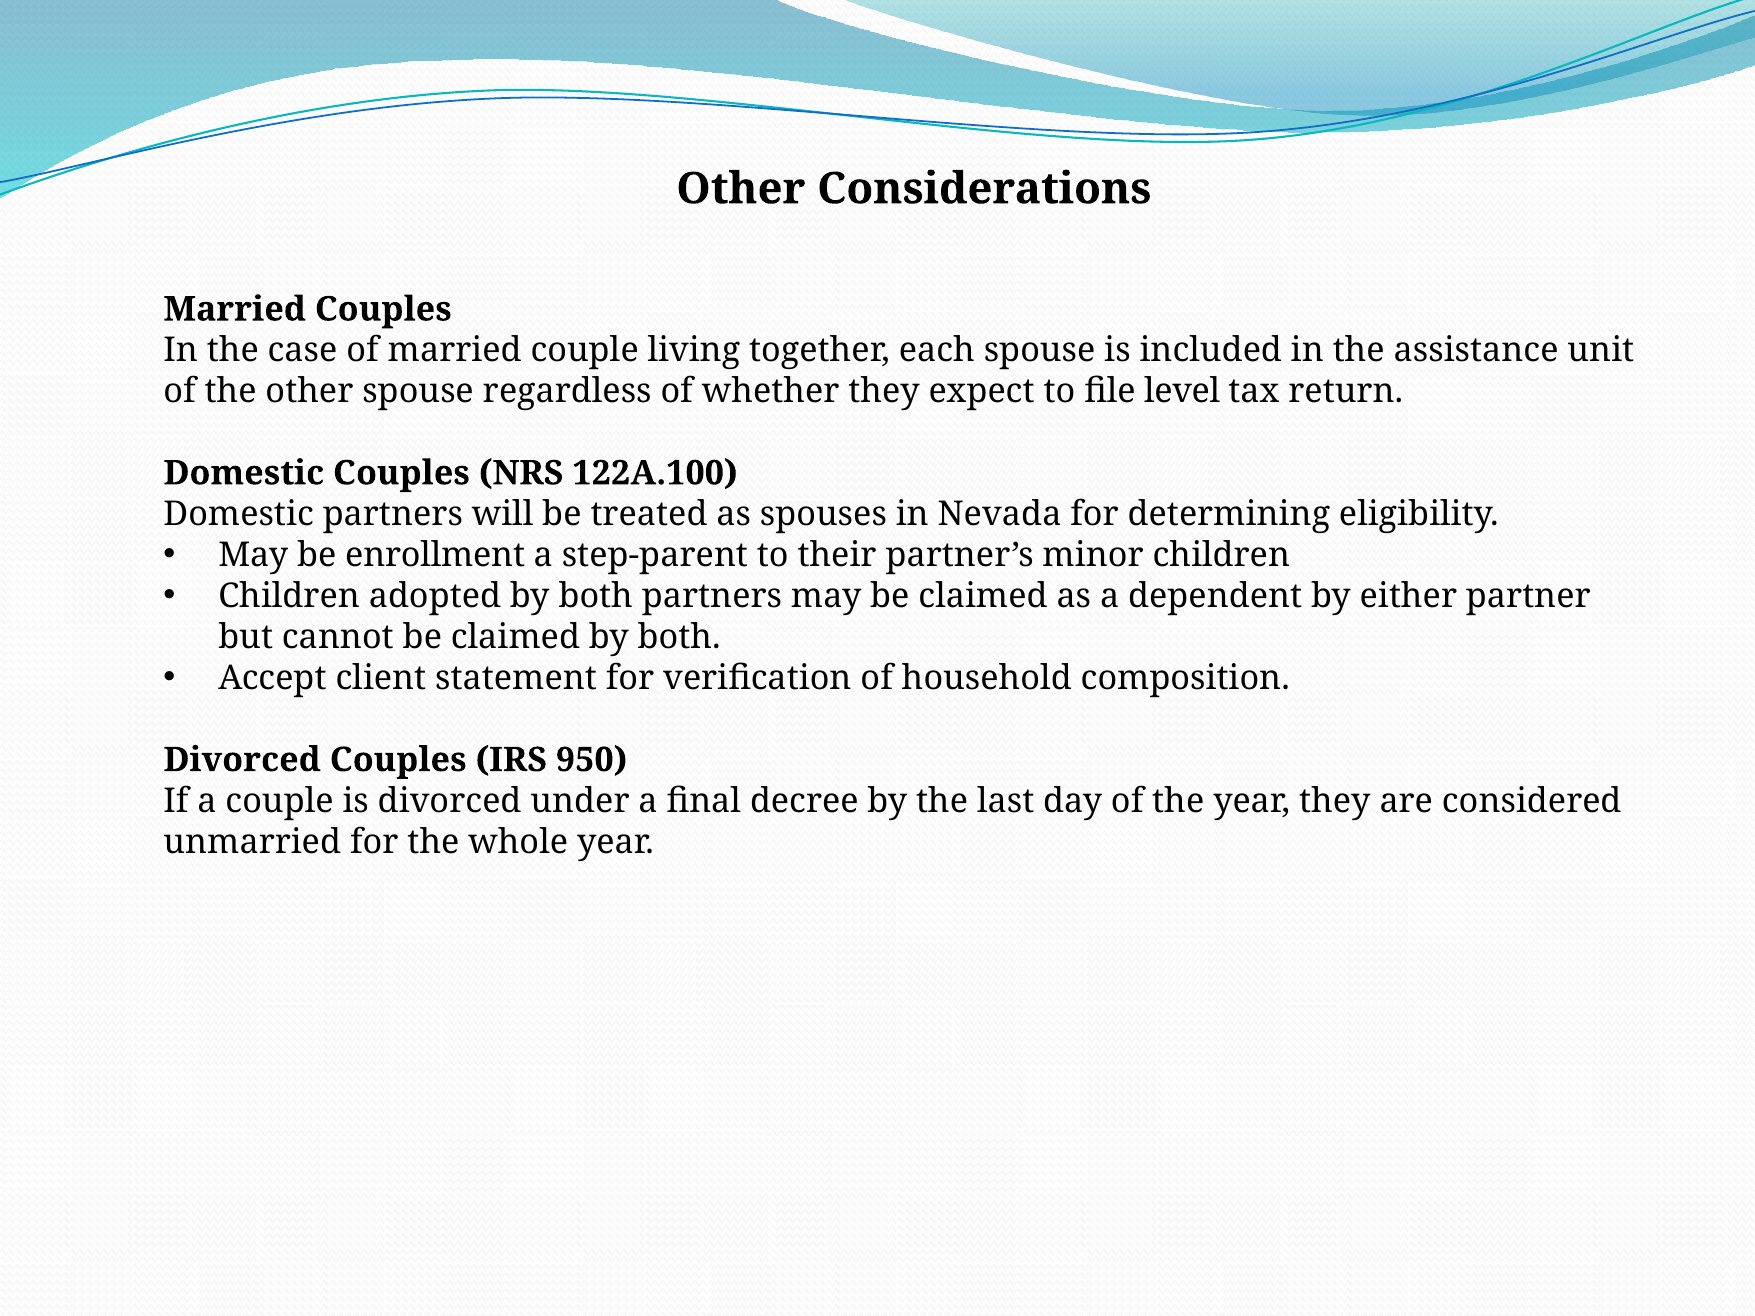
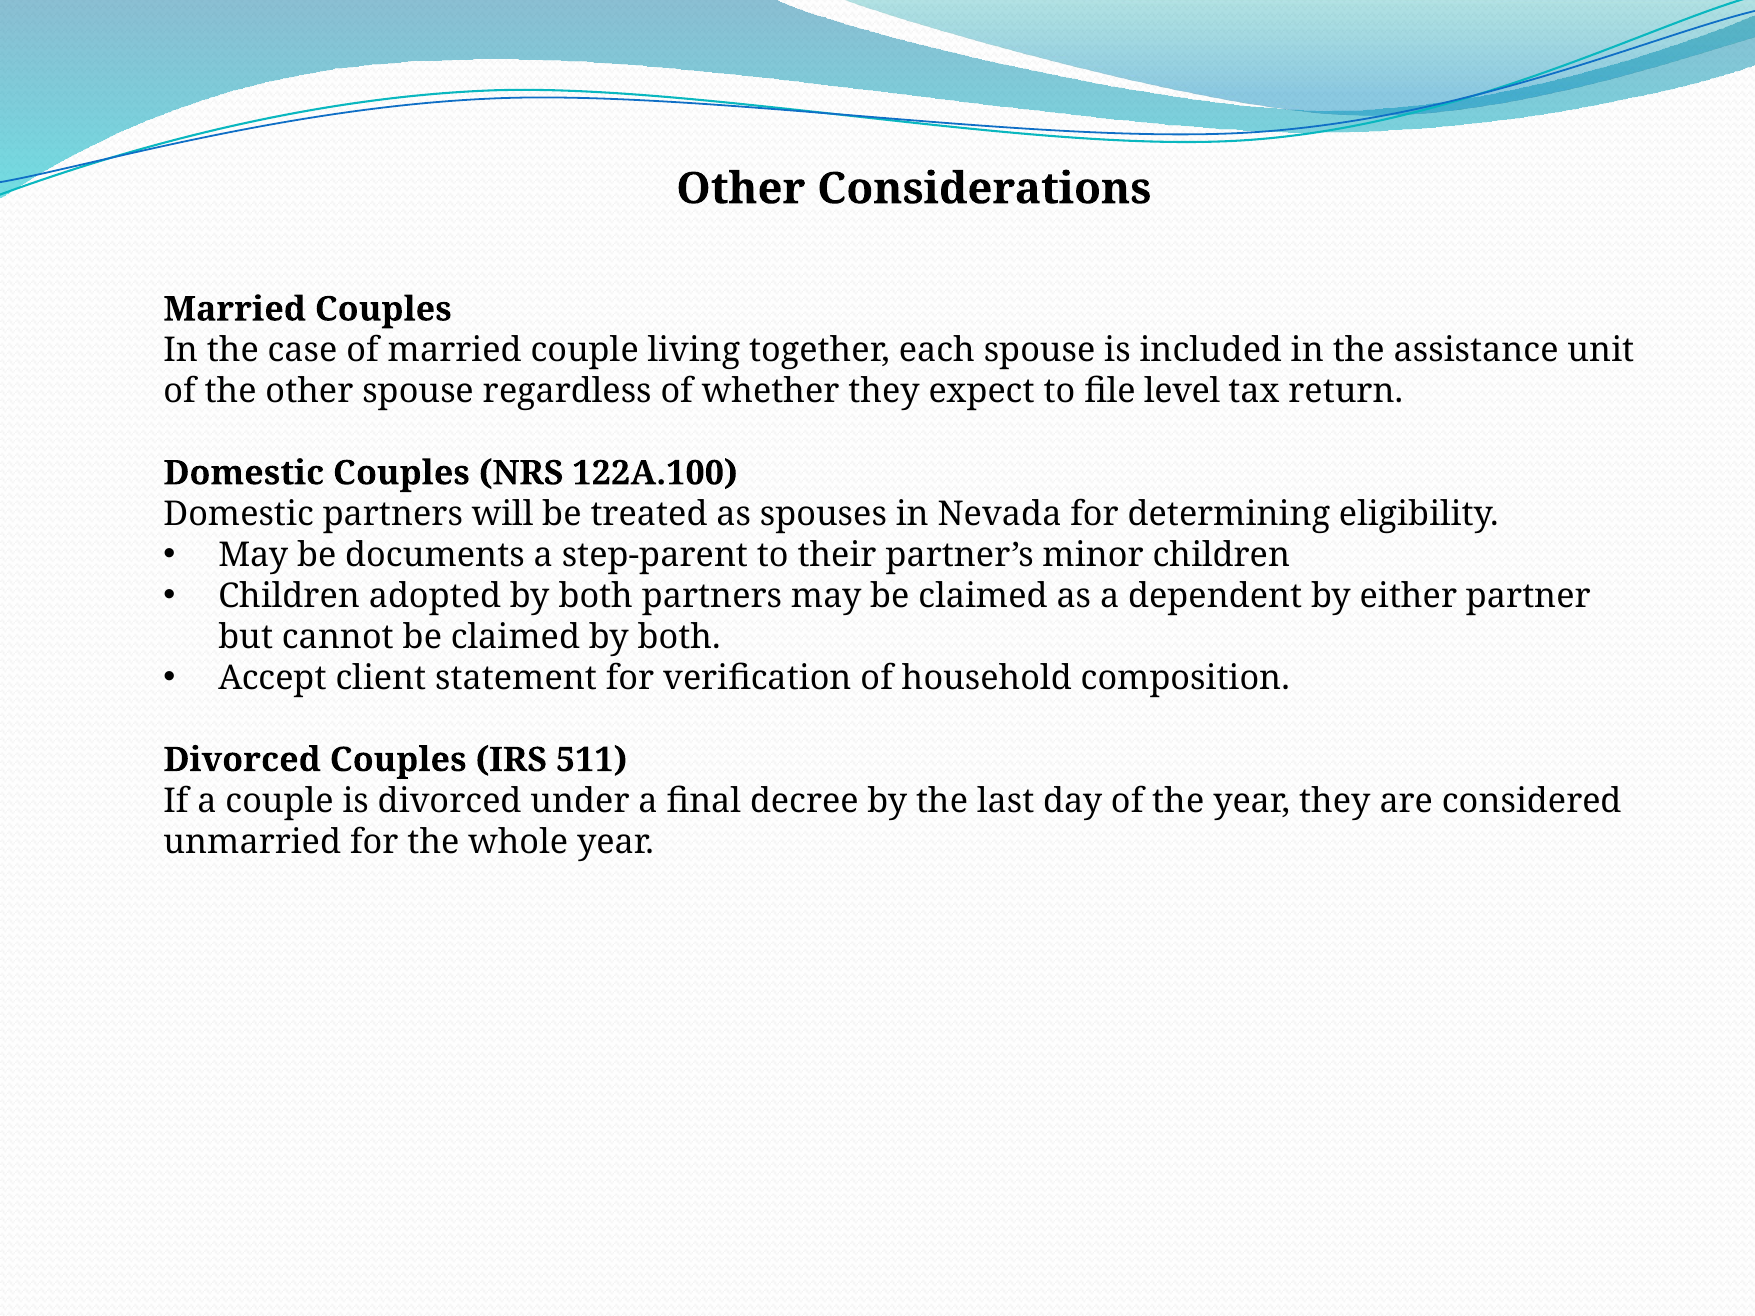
enrollment: enrollment -> documents
950: 950 -> 511
